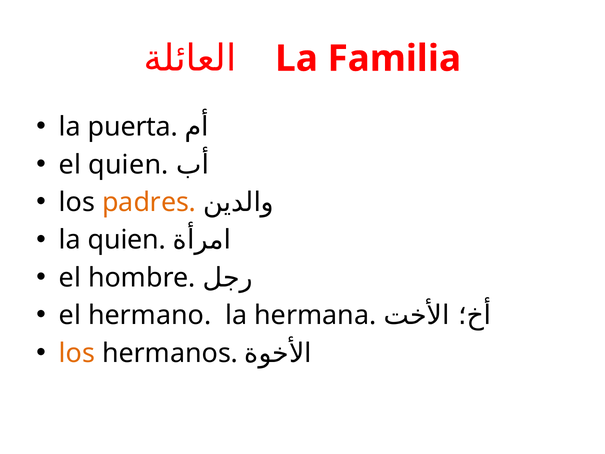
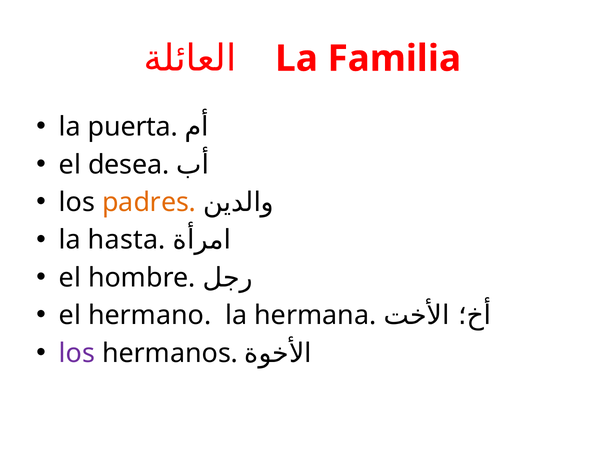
el quien: quien -> desea
la quien: quien -> hasta
los at (77, 353) colour: orange -> purple
